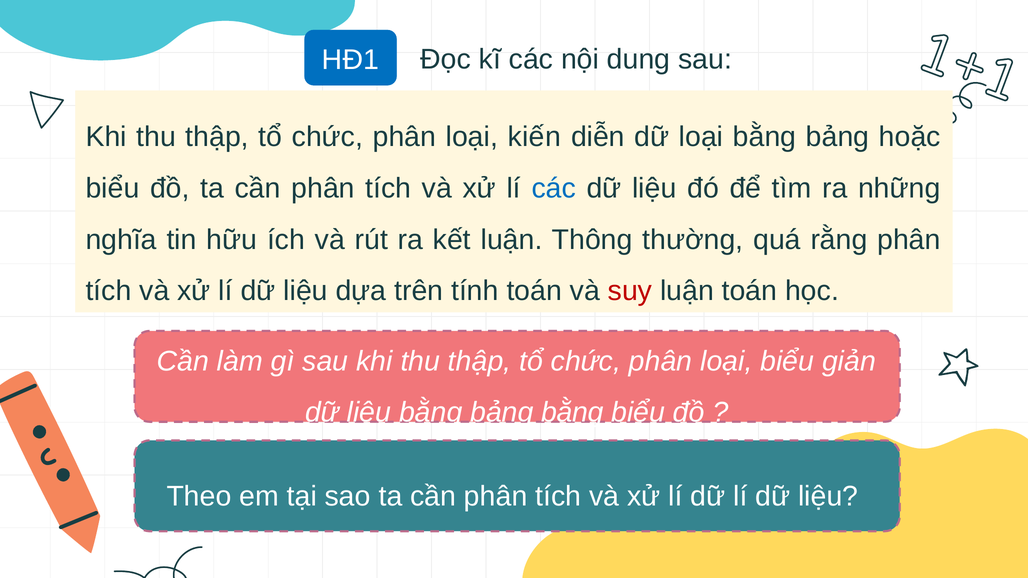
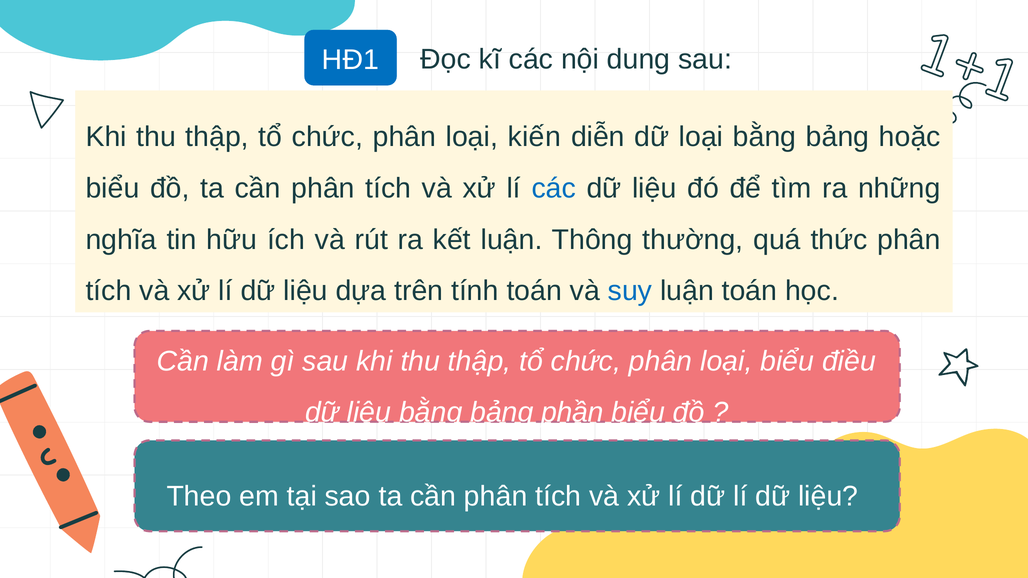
rằng: rằng -> thức
suy colour: red -> blue
giản: giản -> điều
bảng bằng: bằng -> phần
